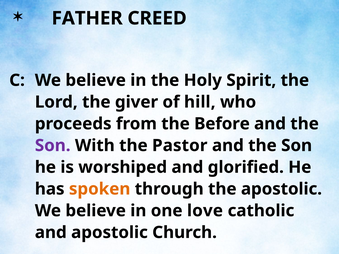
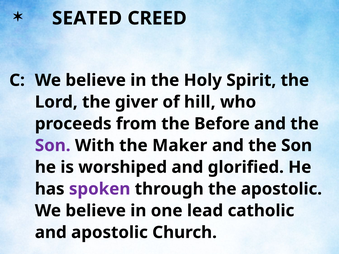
FATHER: FATHER -> SEATED
Pastor: Pastor -> Maker
spoken colour: orange -> purple
love: love -> lead
